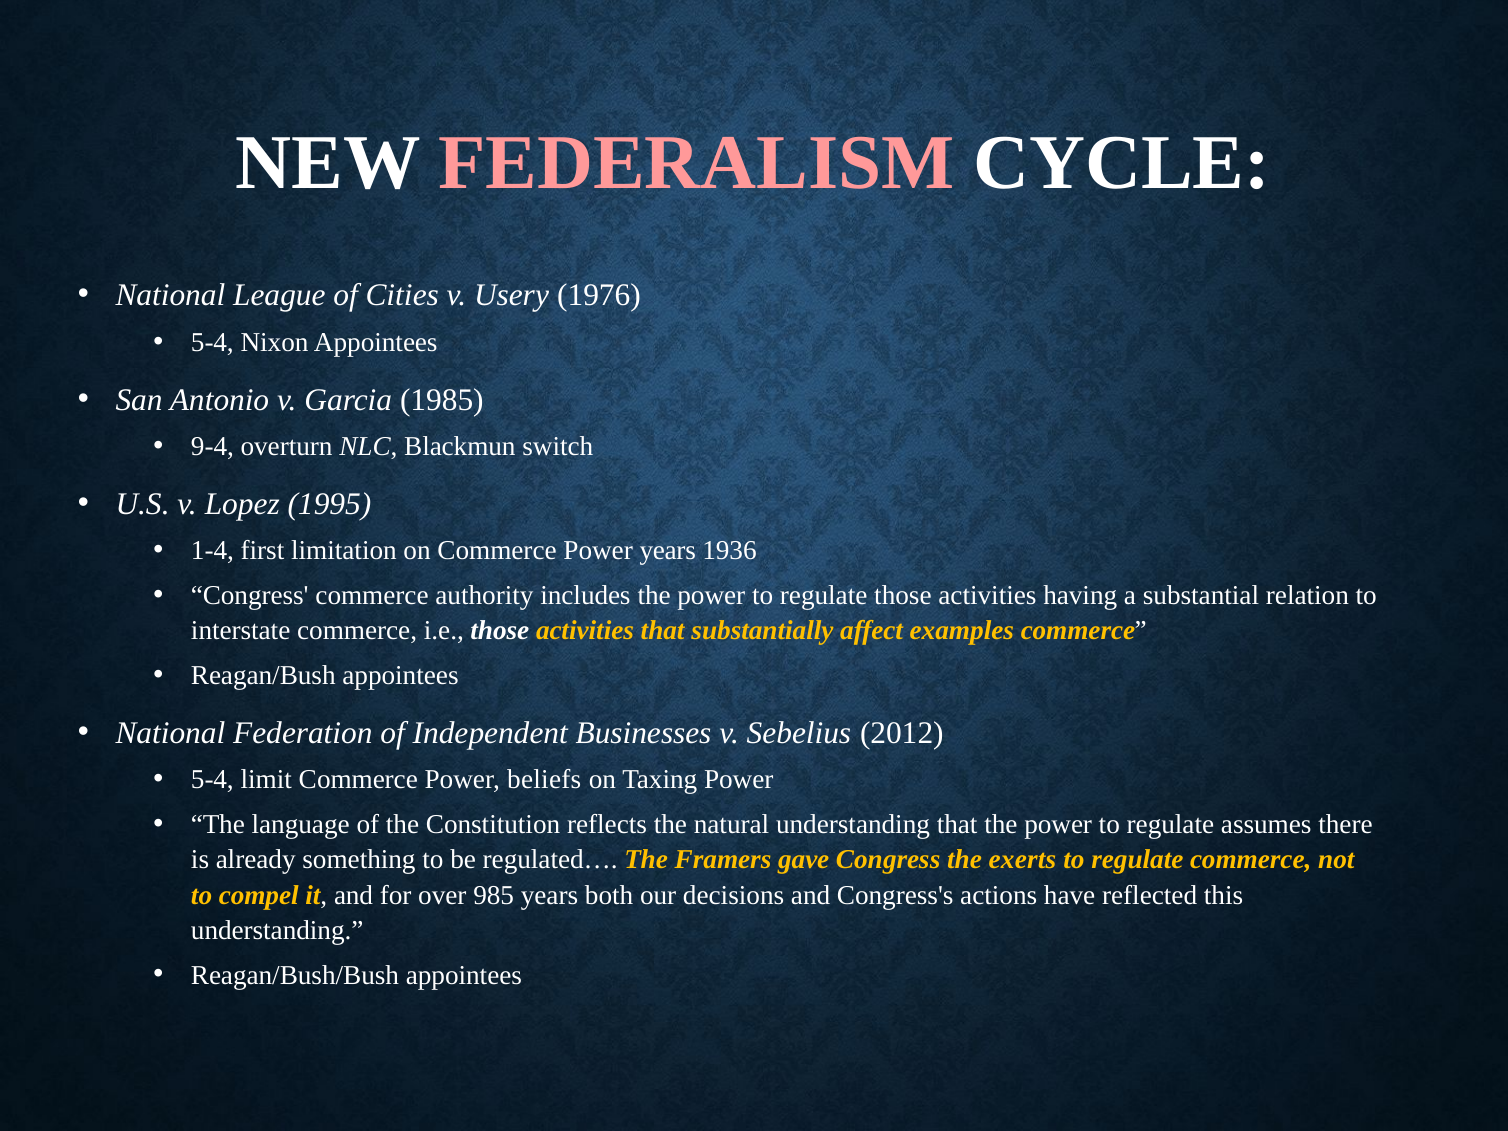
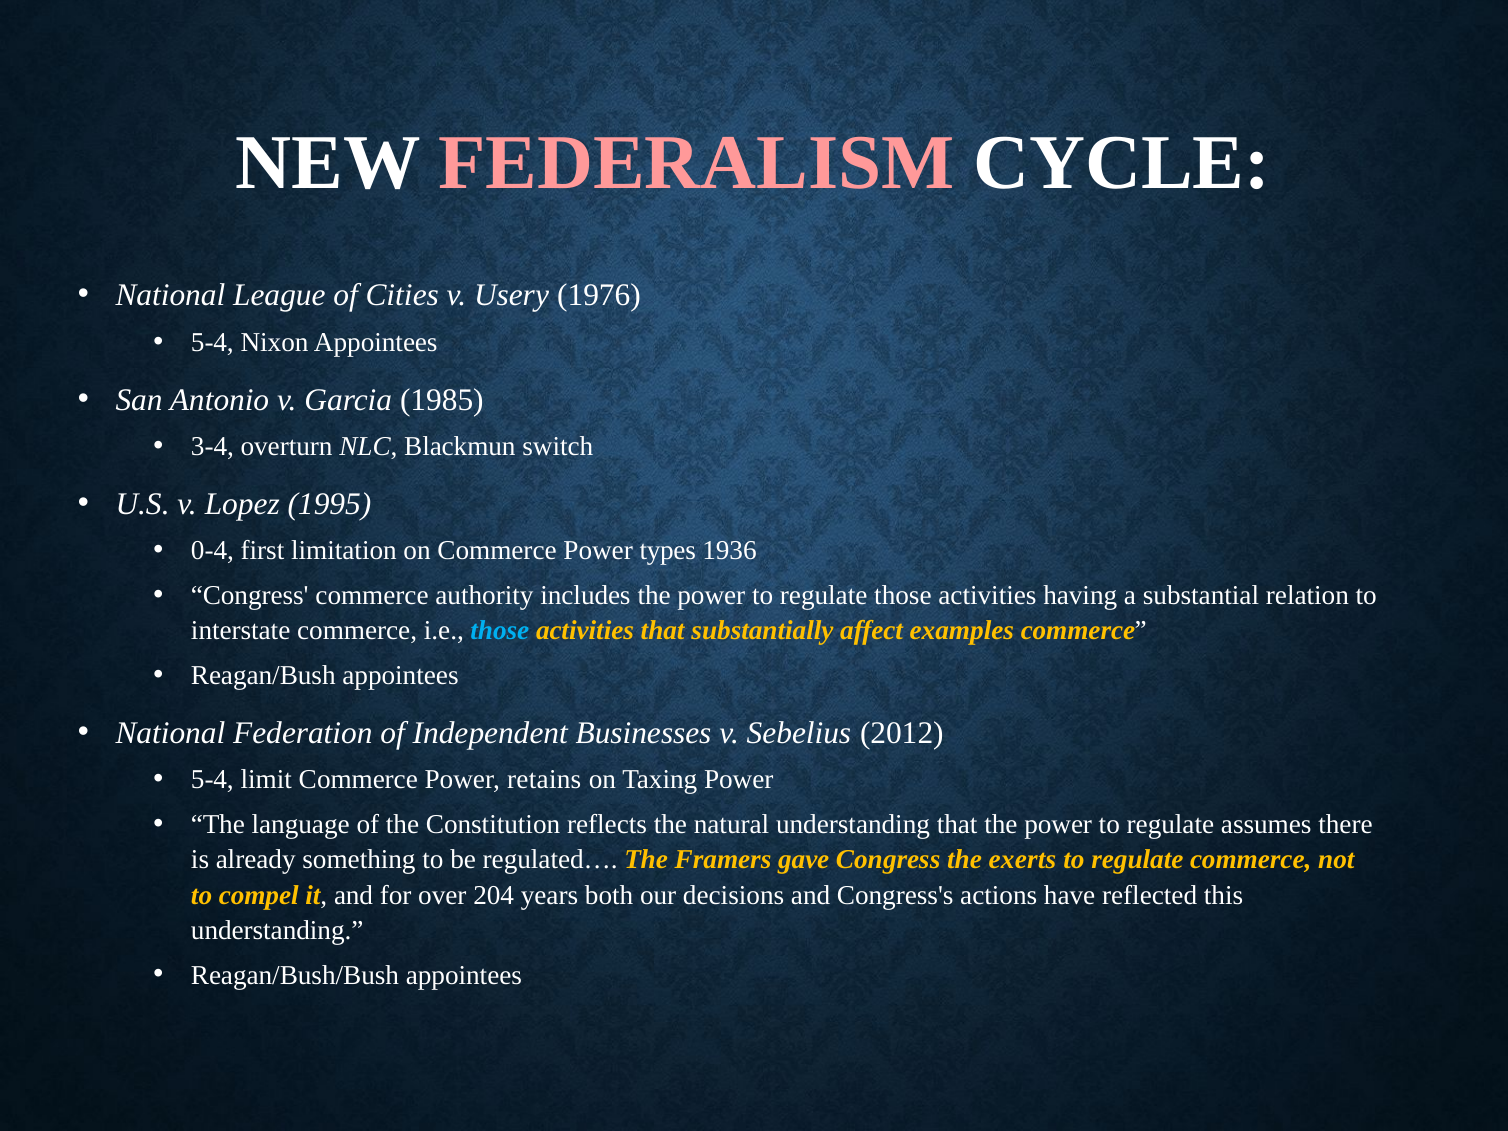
9-4: 9-4 -> 3-4
1-4: 1-4 -> 0-4
Power years: years -> types
those at (500, 631) colour: white -> light blue
beliefs: beliefs -> retains
985: 985 -> 204
